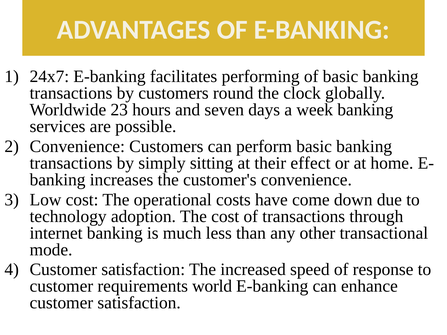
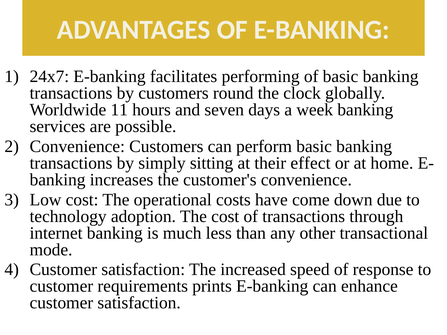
23: 23 -> 11
world: world -> prints
